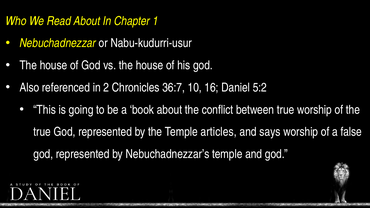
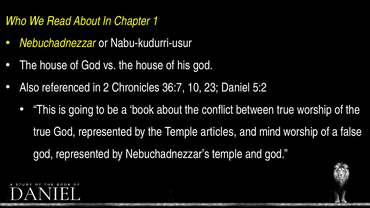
16: 16 -> 23
says: says -> mind
